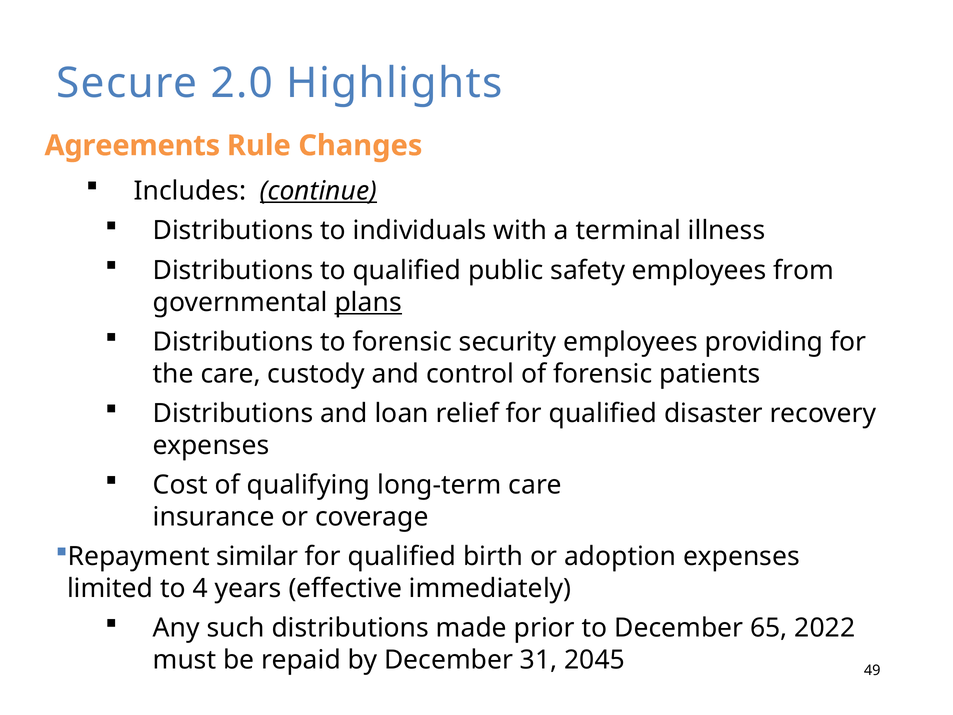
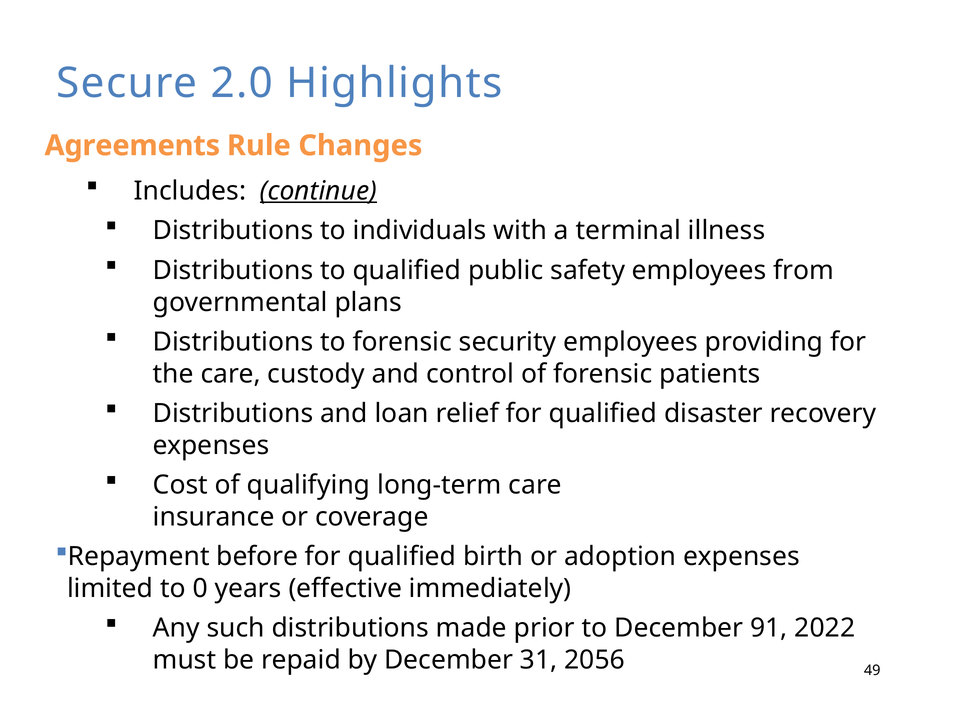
plans underline: present -> none
similar: similar -> before
4: 4 -> 0
65: 65 -> 91
2045: 2045 -> 2056
